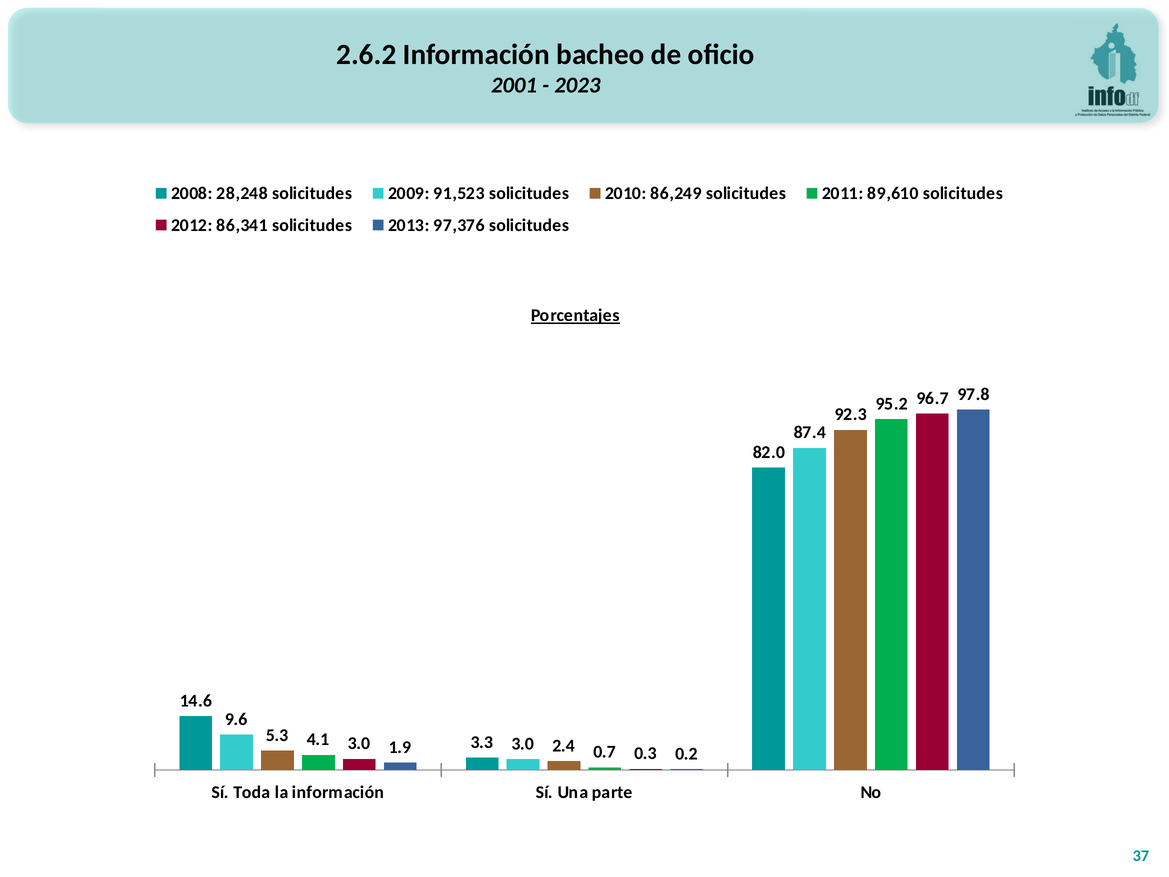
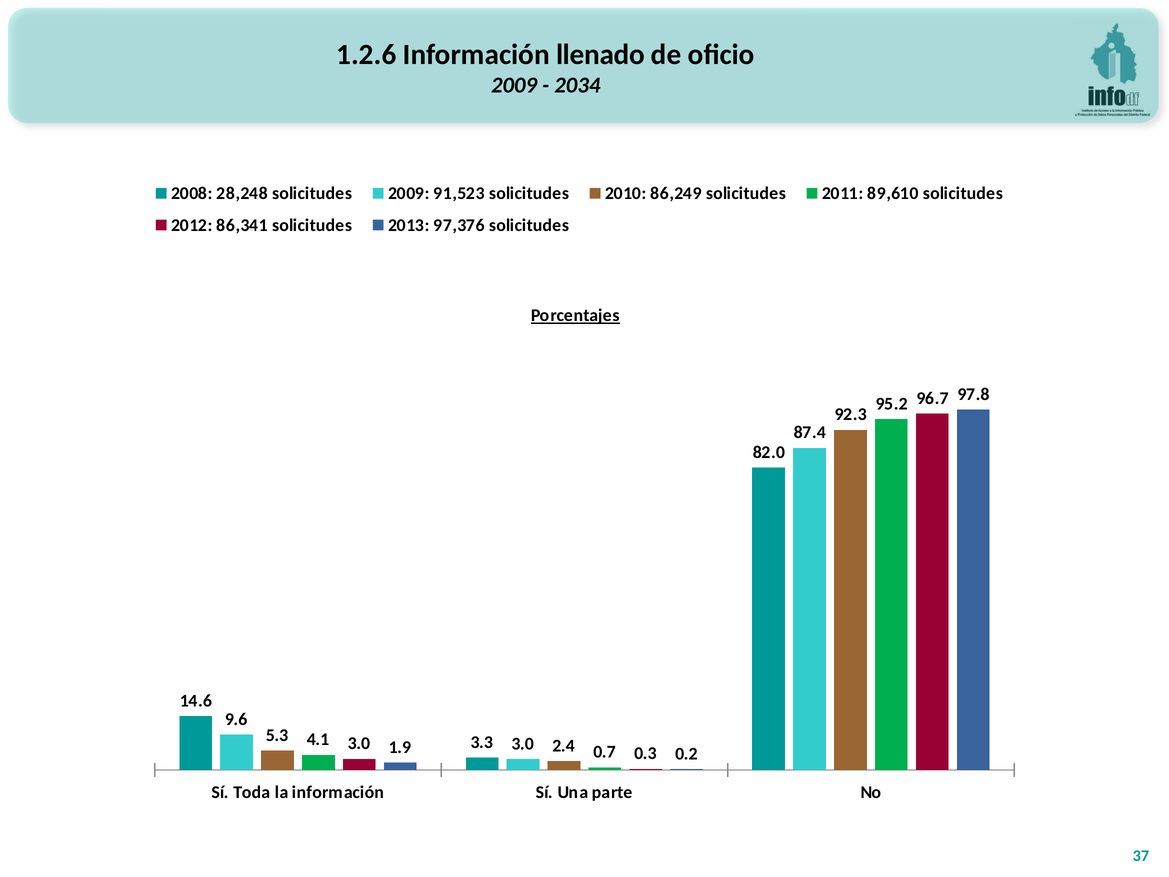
2.6.2: 2.6.2 -> 1.2.6
bacheo: bacheo -> llenado
2001 at (514, 85): 2001 -> 2009
2023: 2023 -> 2034
